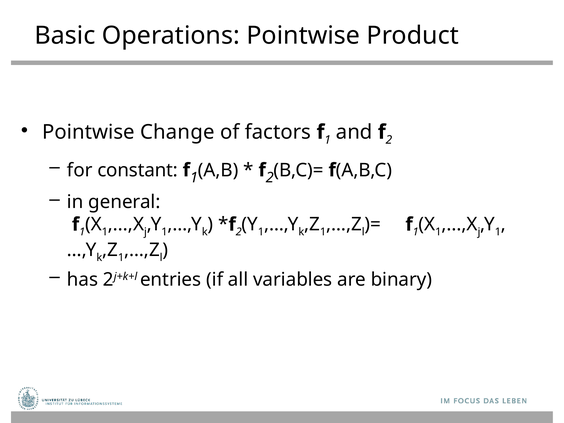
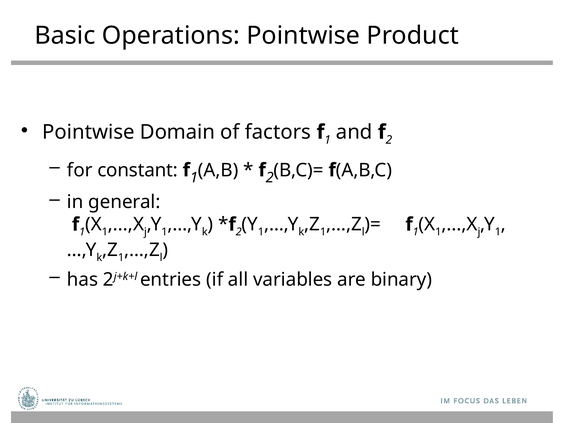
Change: Change -> Domain
